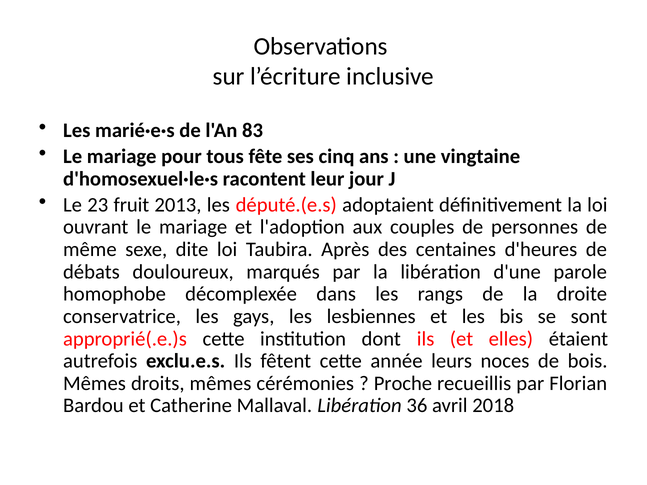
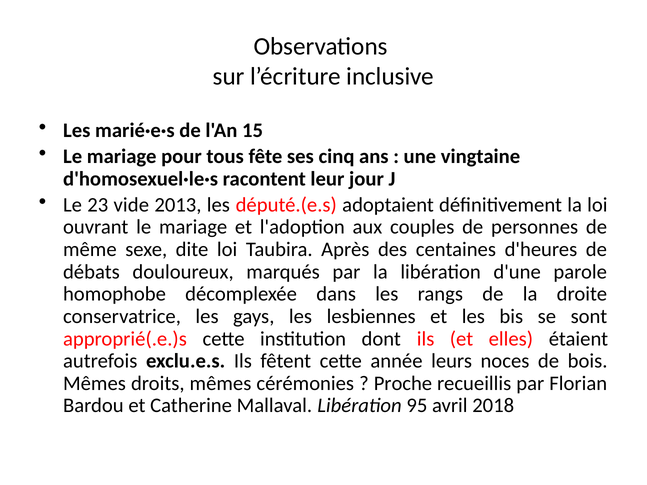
83: 83 -> 15
fruit: fruit -> vide
36: 36 -> 95
